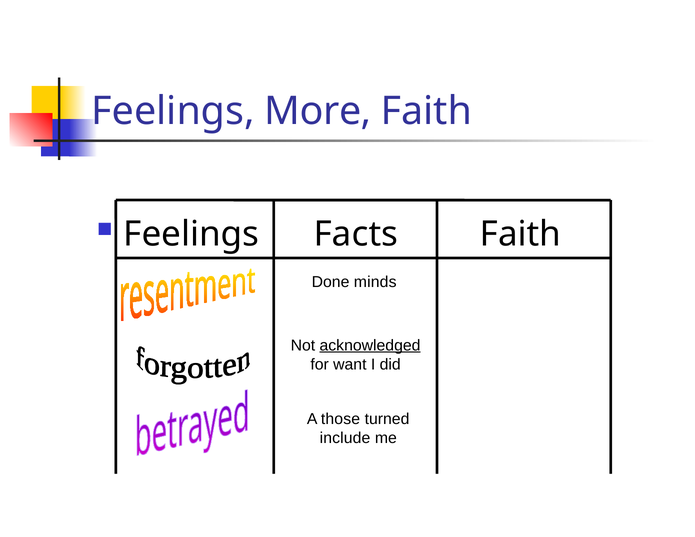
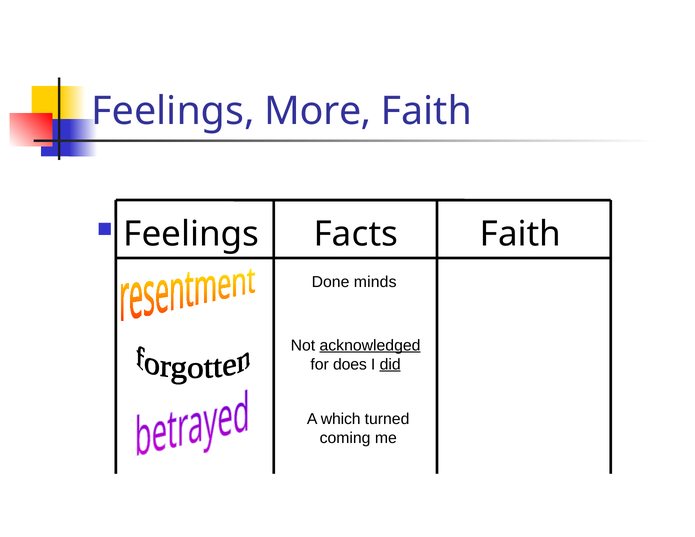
want: want -> does
did underline: none -> present
those: those -> which
include: include -> coming
